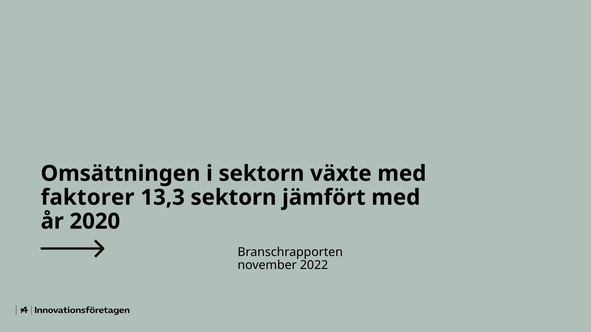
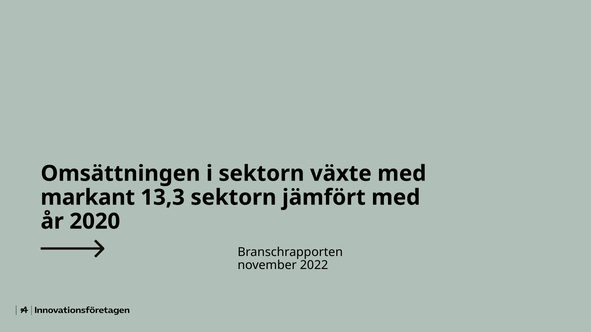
faktorer: faktorer -> markant
